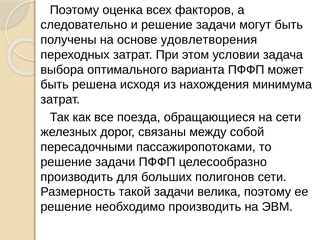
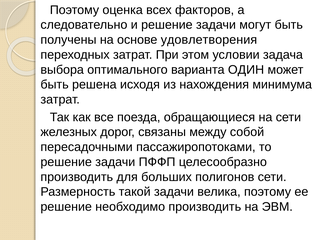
варианта ПФФП: ПФФП -> ОДИН
